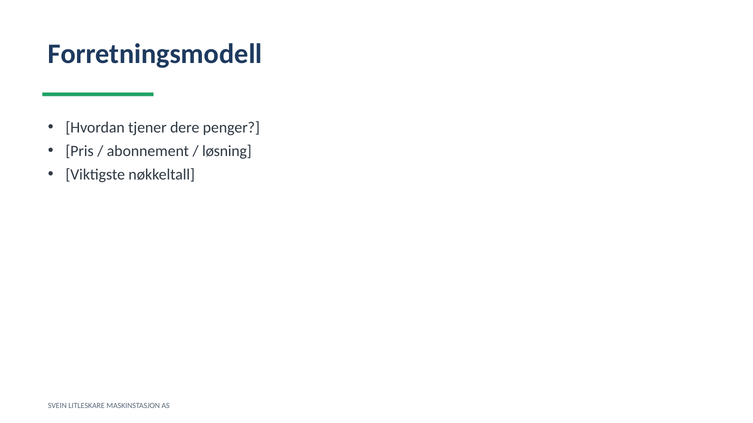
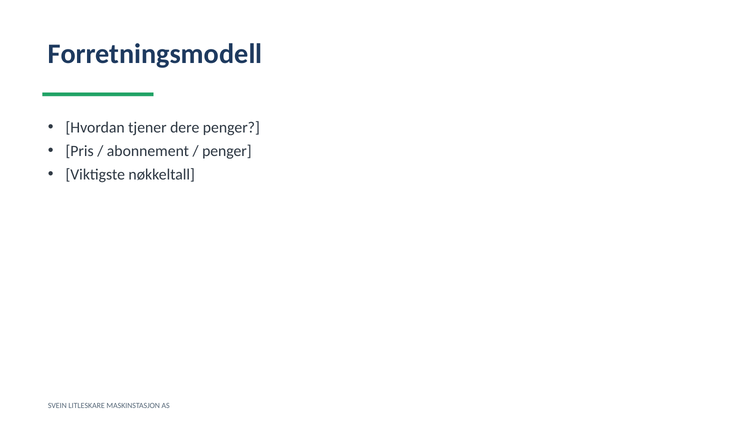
løsning at (227, 151): løsning -> penger
